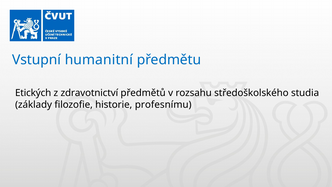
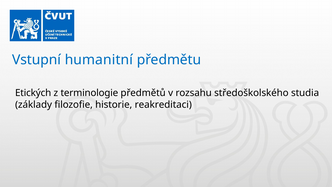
zdravotnictví: zdravotnictví -> terminologie
profesnímu: profesnímu -> reakreditaci
